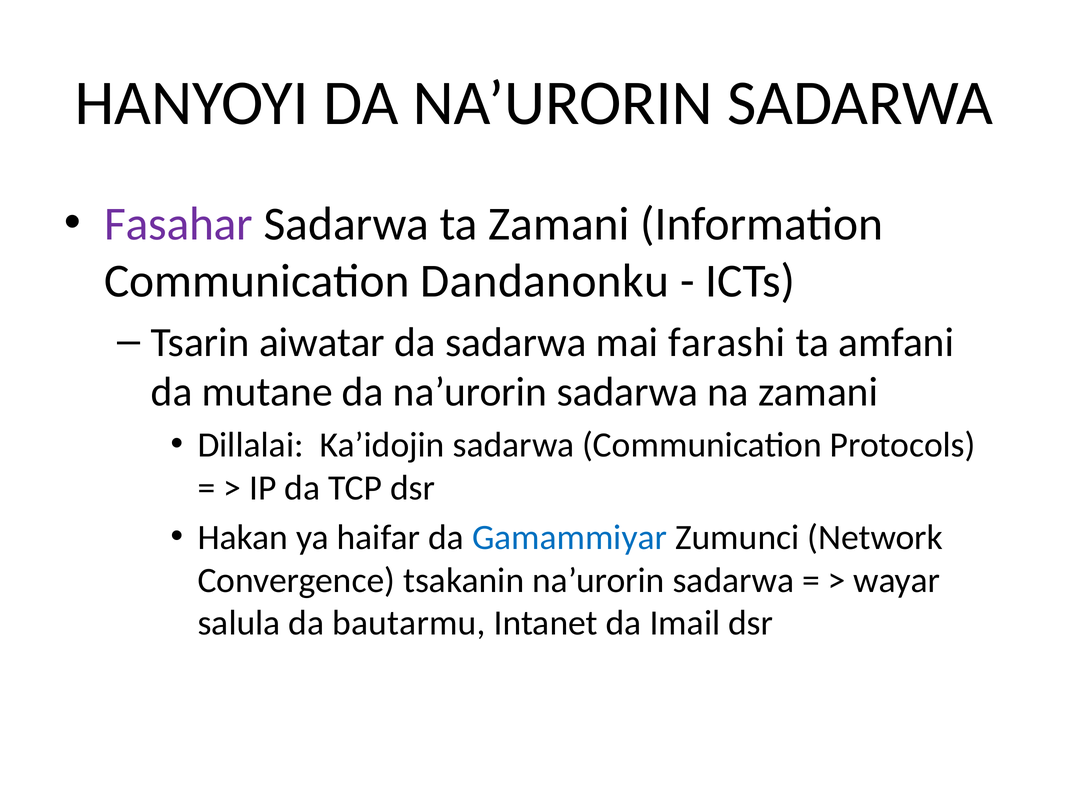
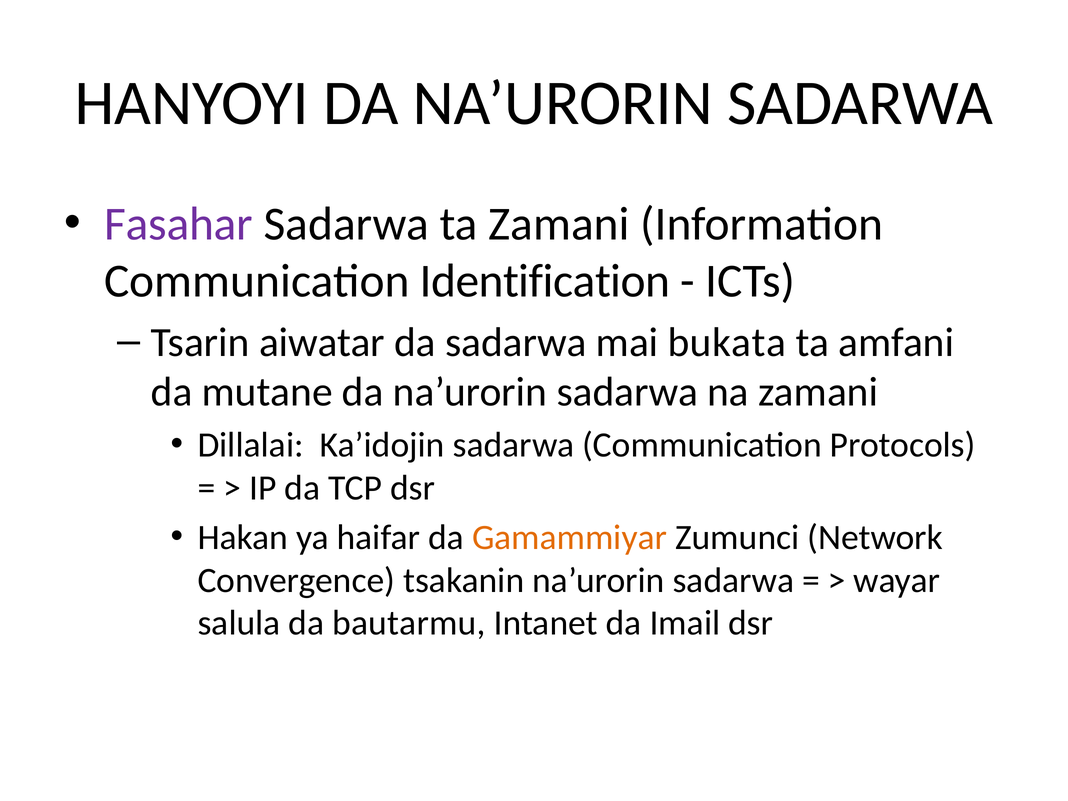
Dandanonku: Dandanonku -> Identification
farashi: farashi -> bukata
Gamammiyar colour: blue -> orange
